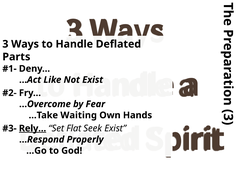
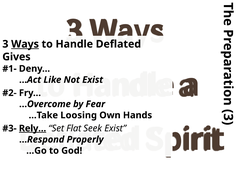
Ways at (25, 44) underline: none -> present
Parts: Parts -> Gives
Waiting: Waiting -> Loosing
